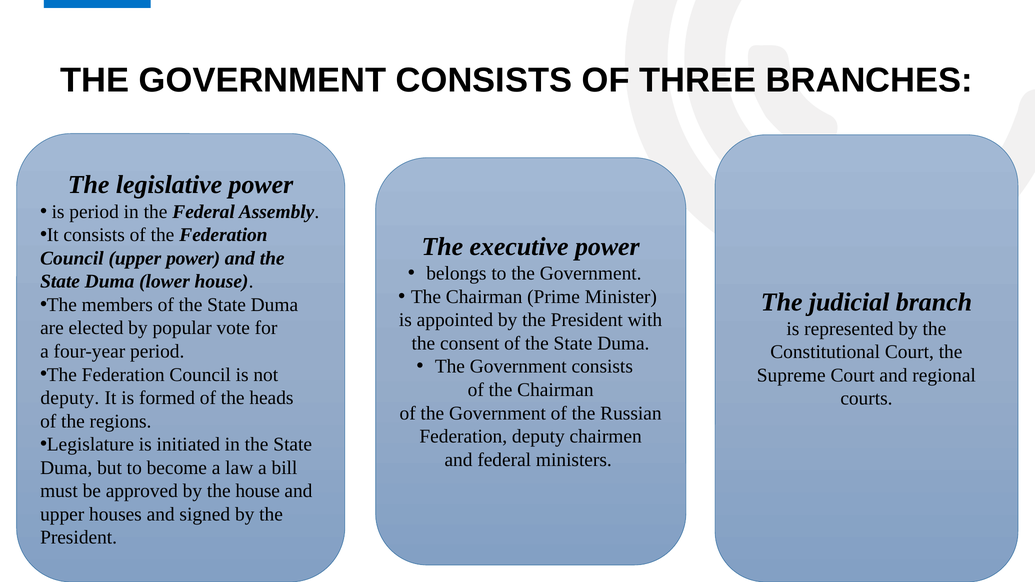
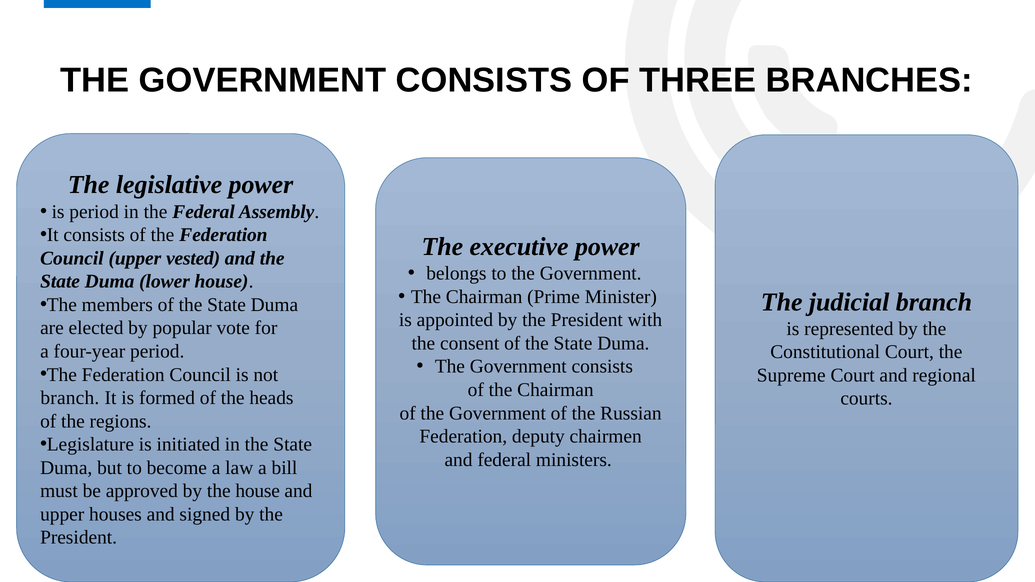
upper power: power -> vested
deputy at (70, 398): deputy -> branch
